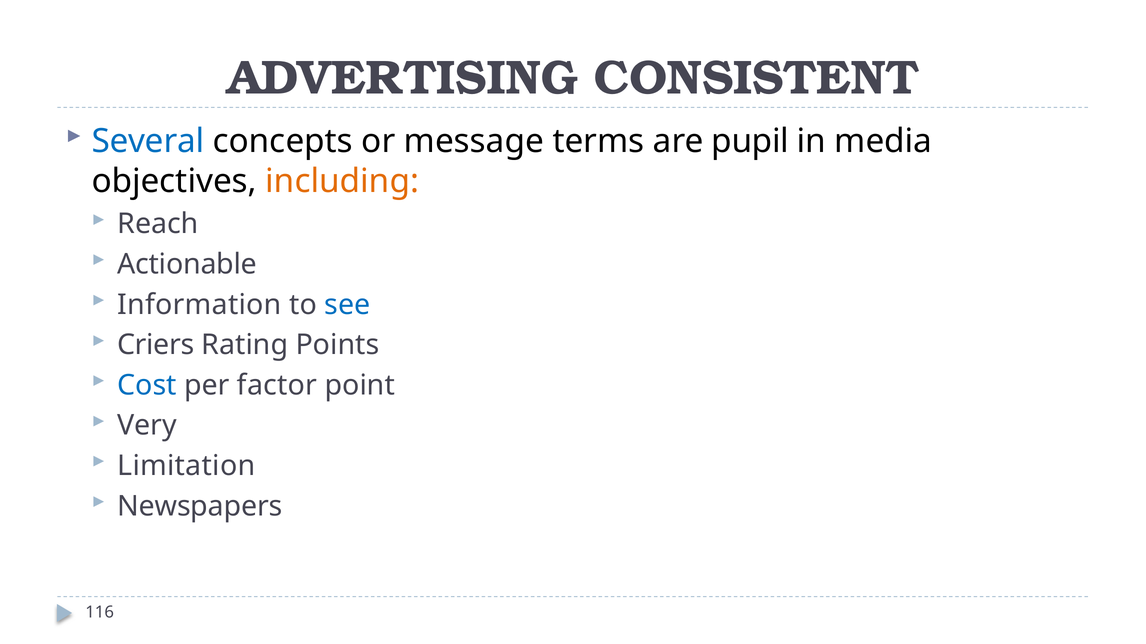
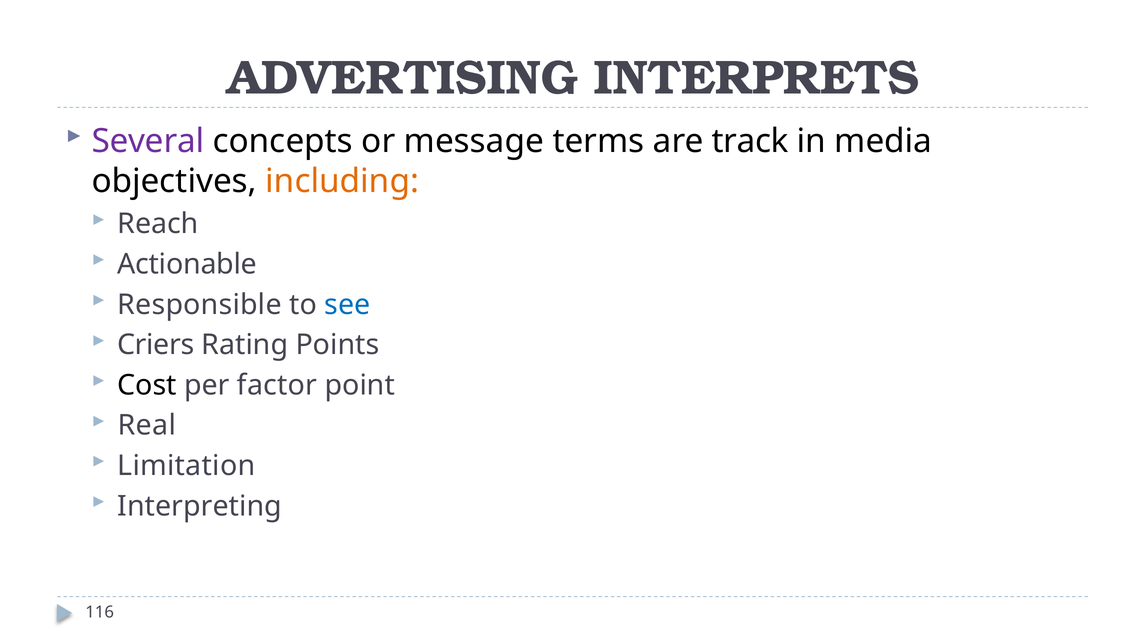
CONSISTENT: CONSISTENT -> INTERPRETS
Several colour: blue -> purple
pupil: pupil -> track
Information: Information -> Responsible
Cost colour: blue -> black
Very: Very -> Real
Newspapers: Newspapers -> Interpreting
